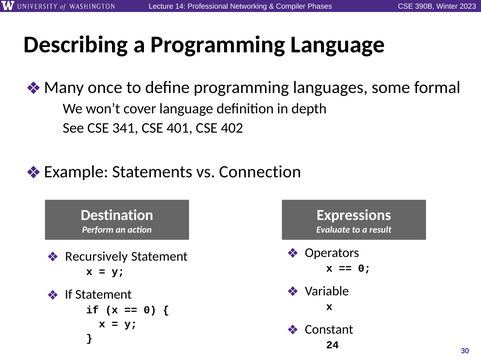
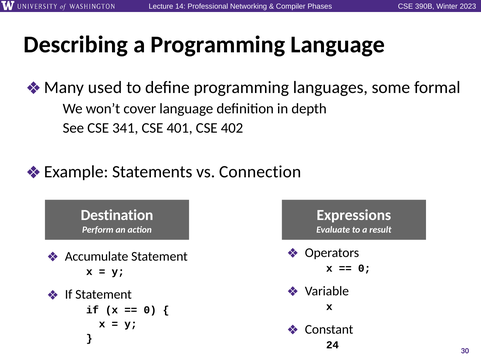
once: once -> used
Recursively: Recursively -> Accumulate
